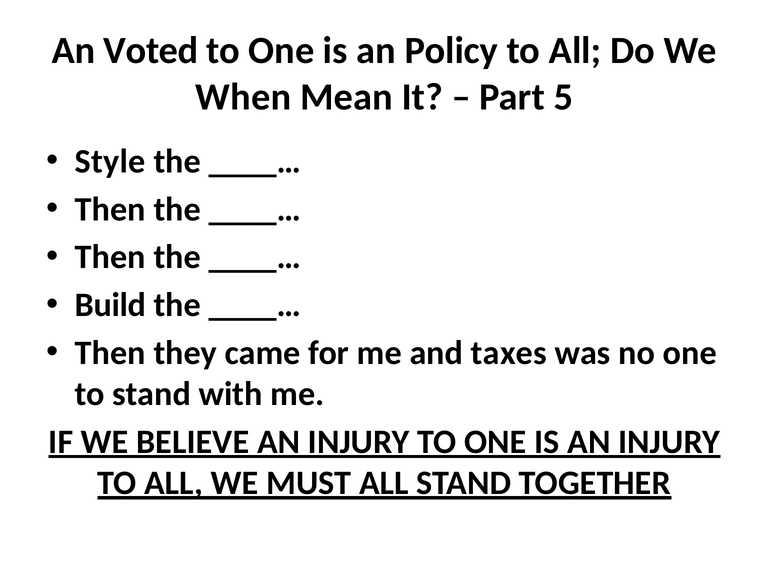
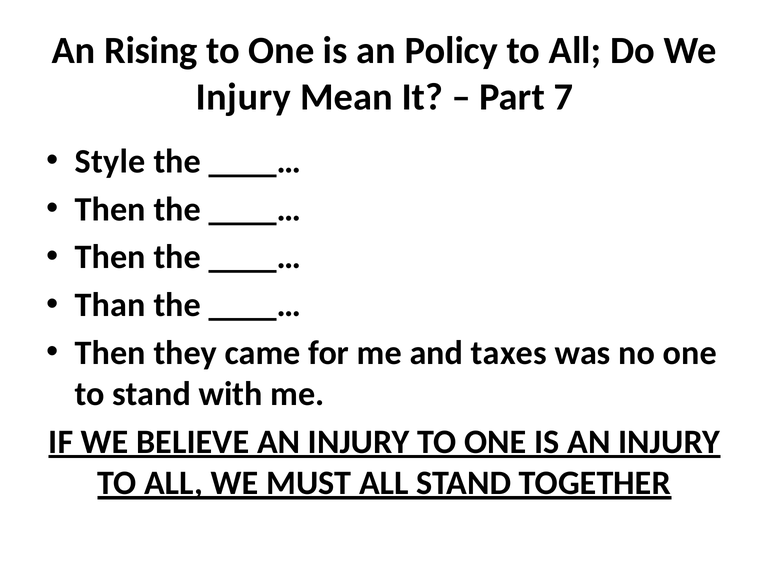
Voted: Voted -> Rising
When at (243, 97): When -> Injury
5: 5 -> 7
Build: Build -> Than
